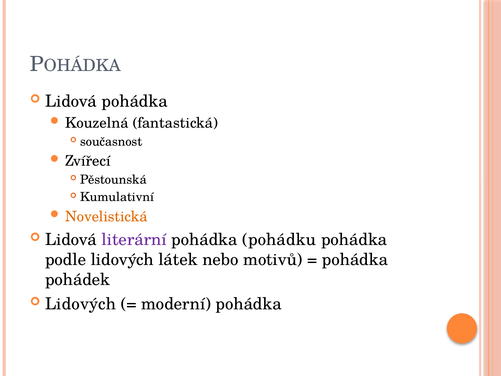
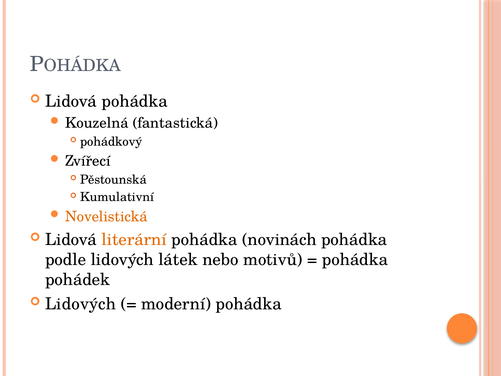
současnost: současnost -> pohádkový
literární colour: purple -> orange
pohádku: pohádku -> novinách
